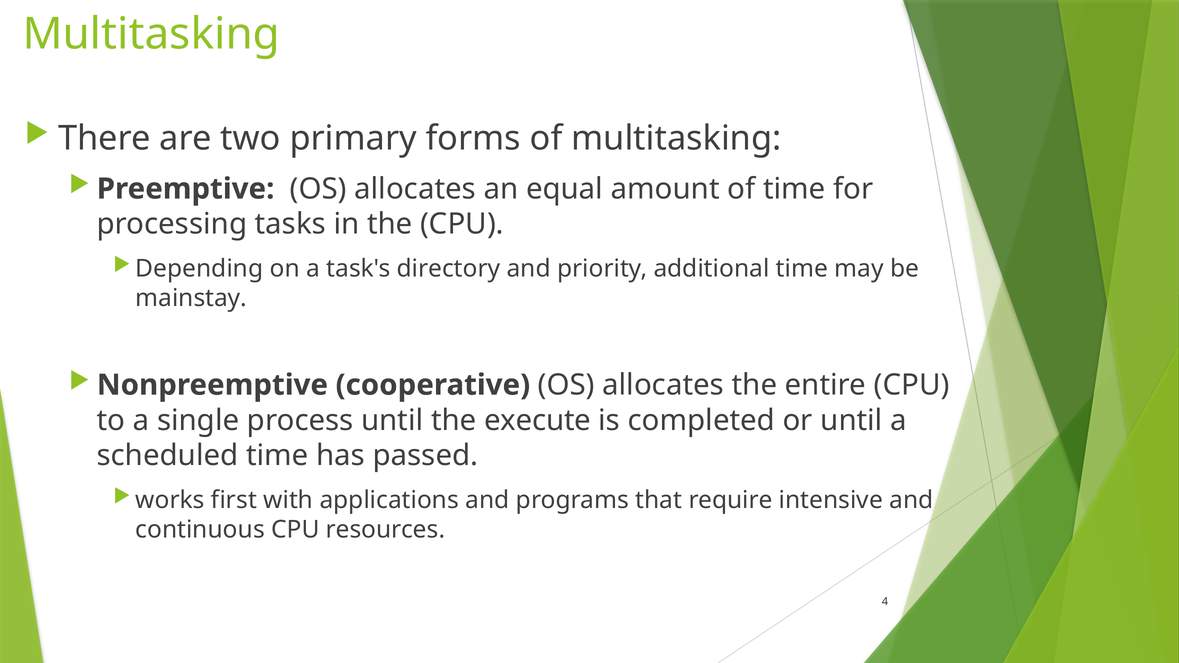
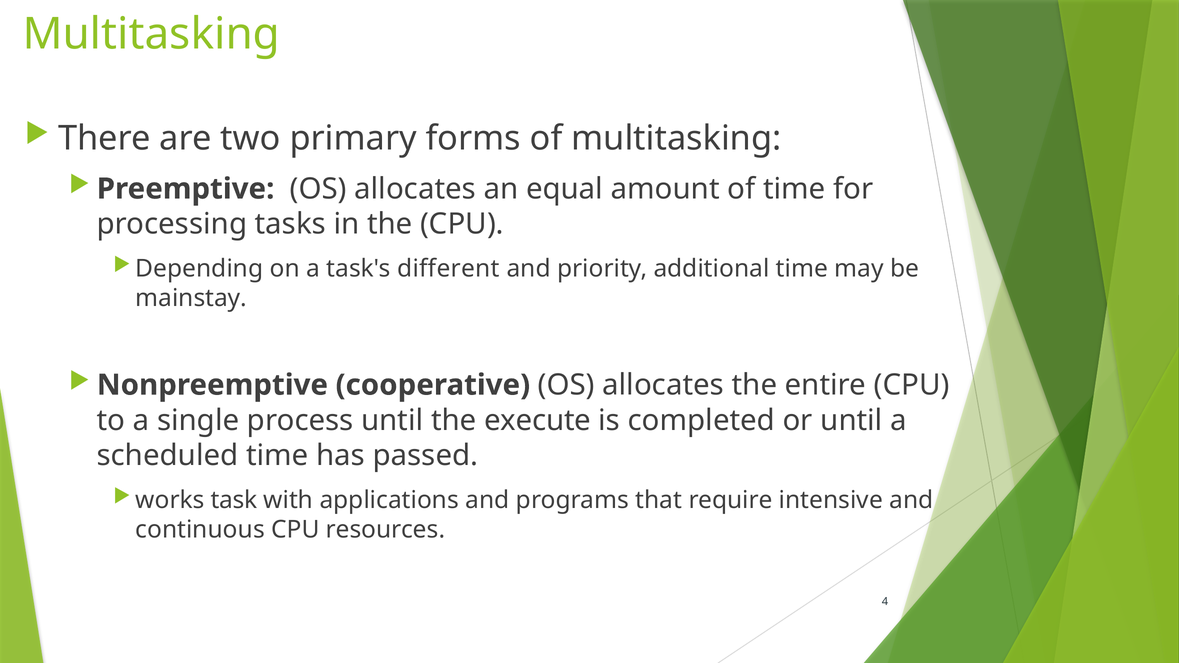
directory: directory -> different
first: first -> task
